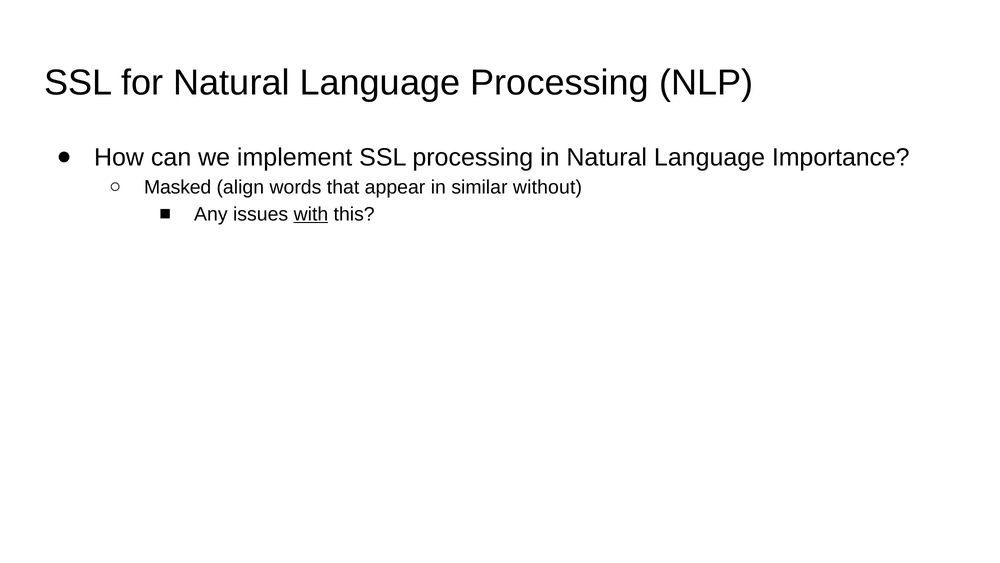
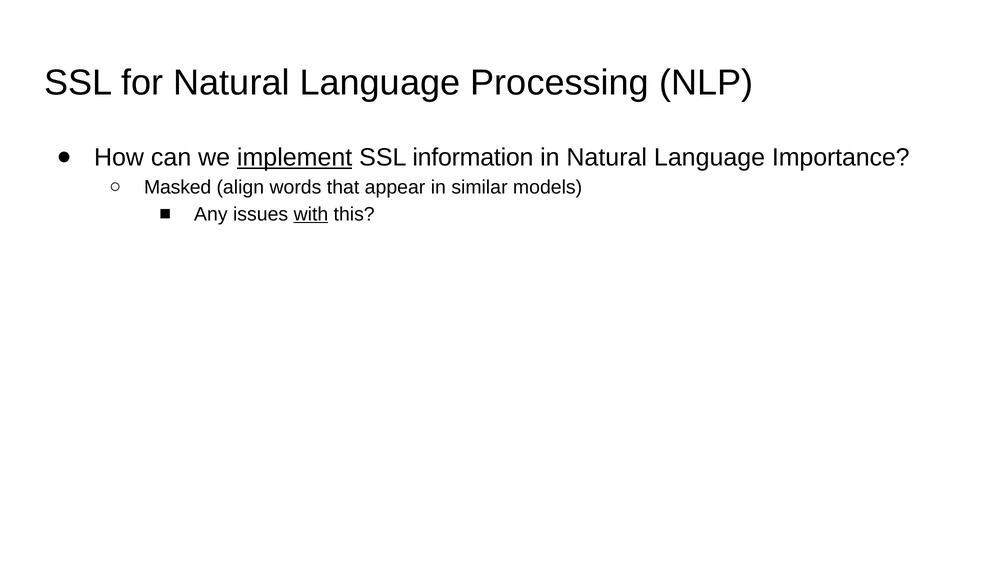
implement underline: none -> present
SSL processing: processing -> information
without: without -> models
